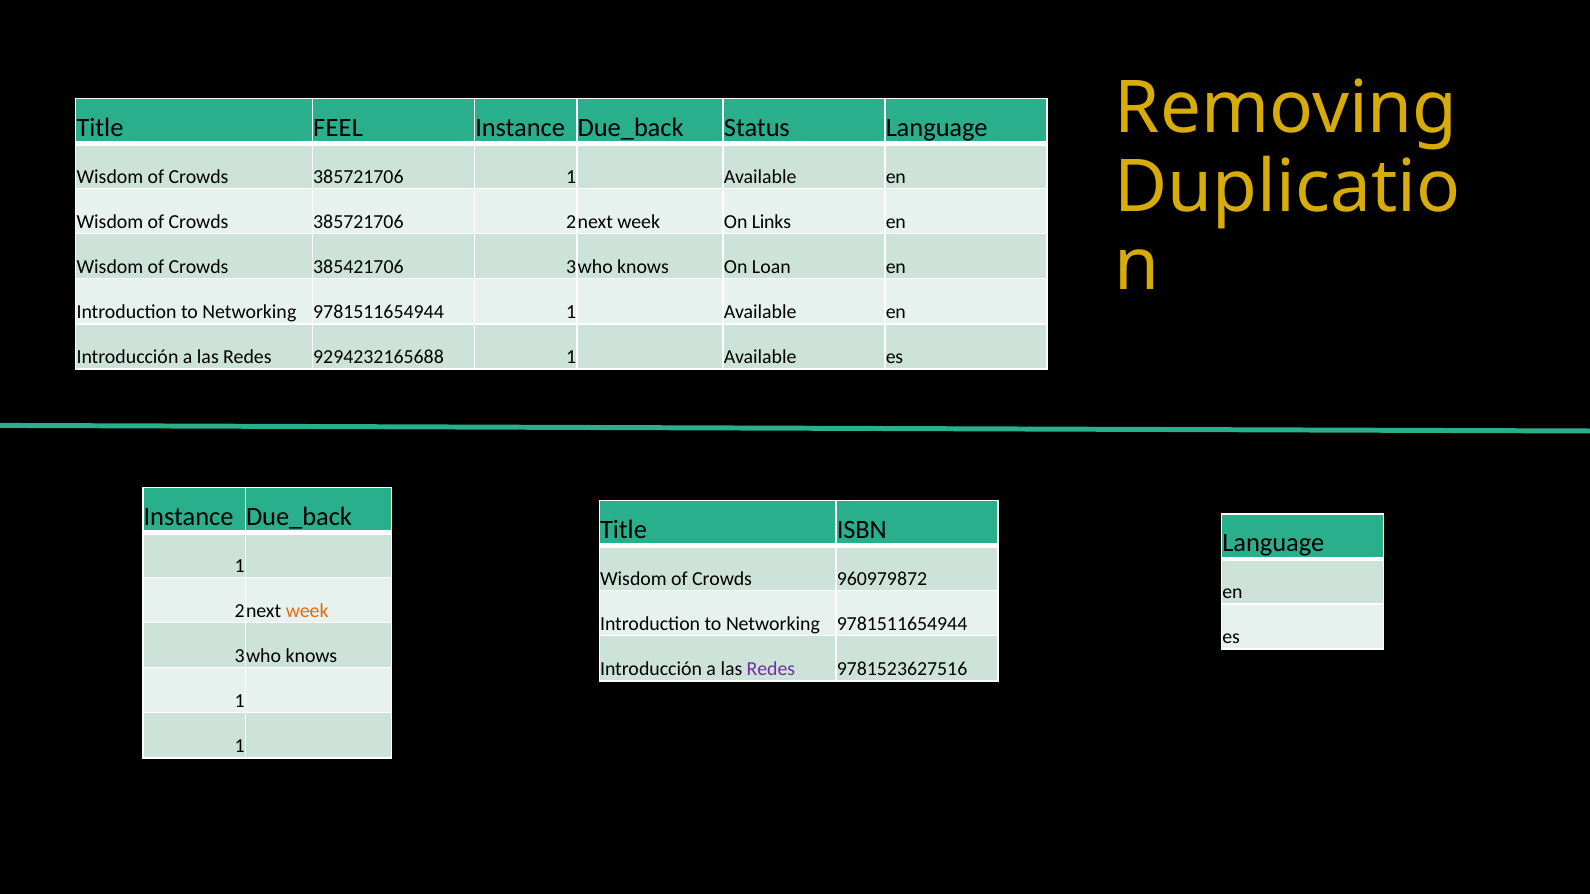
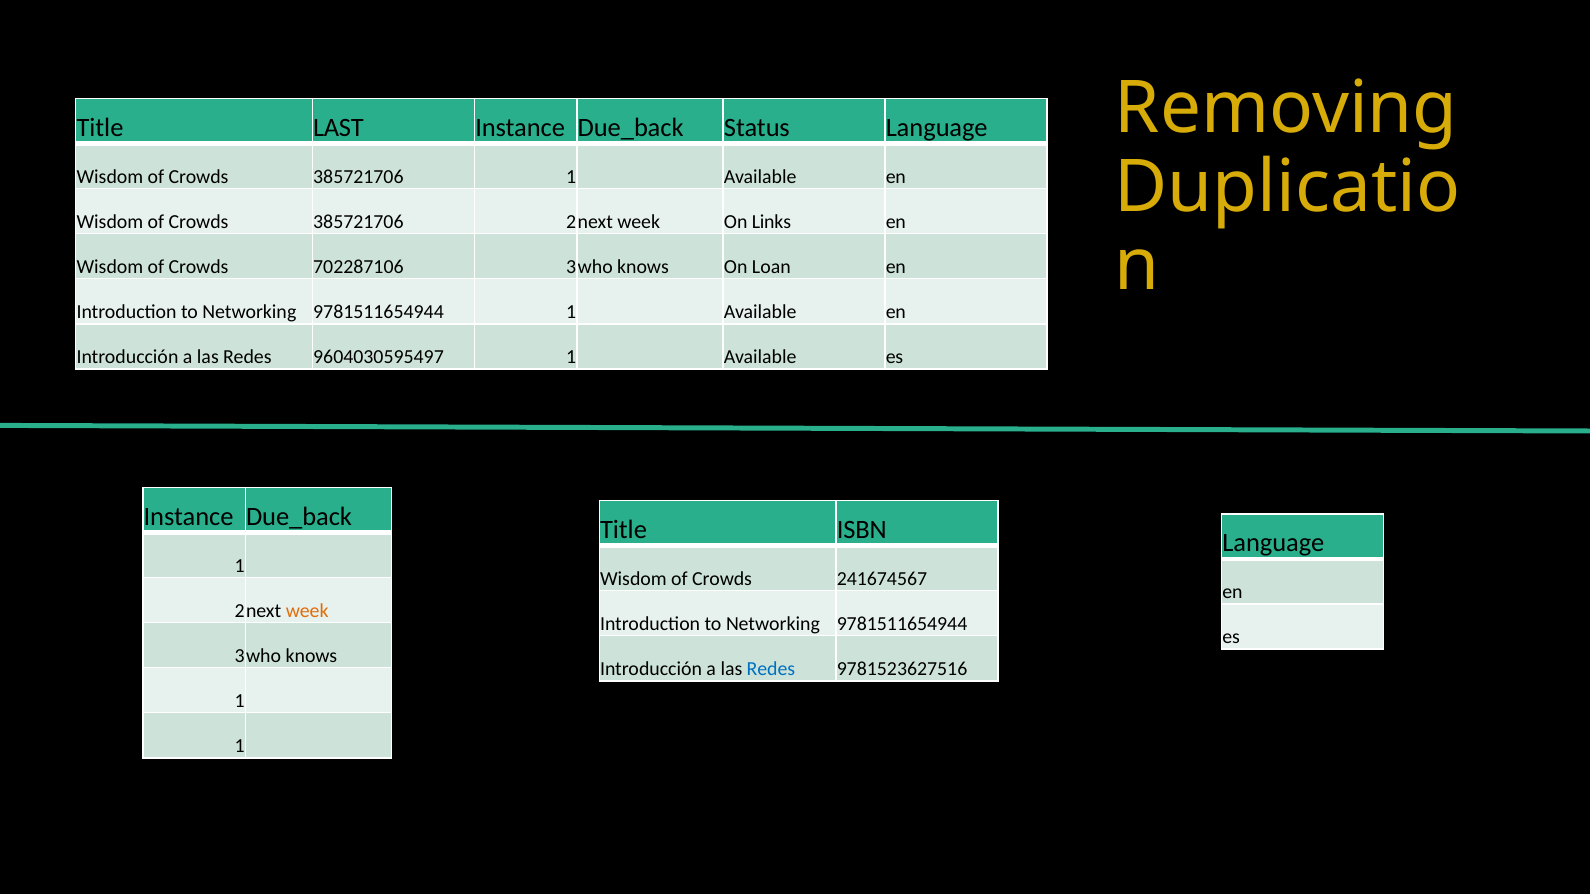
FEEL: FEEL -> LAST
385421706: 385421706 -> 702287106
9294232165688: 9294232165688 -> 9604030595497
960979872: 960979872 -> 241674567
Redes at (771, 669) colour: purple -> blue
